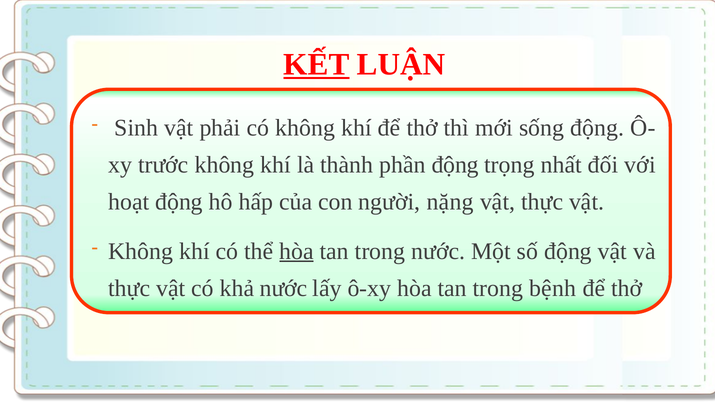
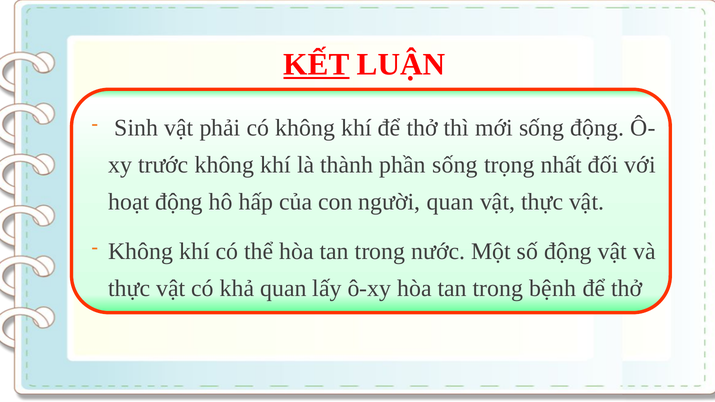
phần động: động -> sống
người nặng: nặng -> quan
hòa at (297, 251) underline: present -> none
khả nước: nước -> quan
